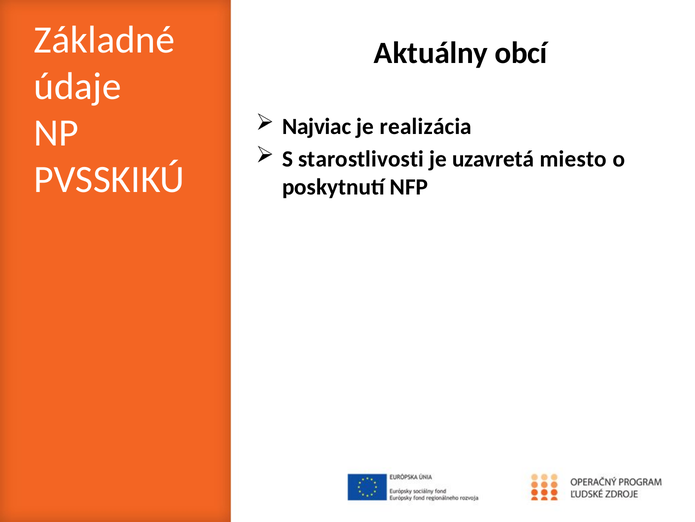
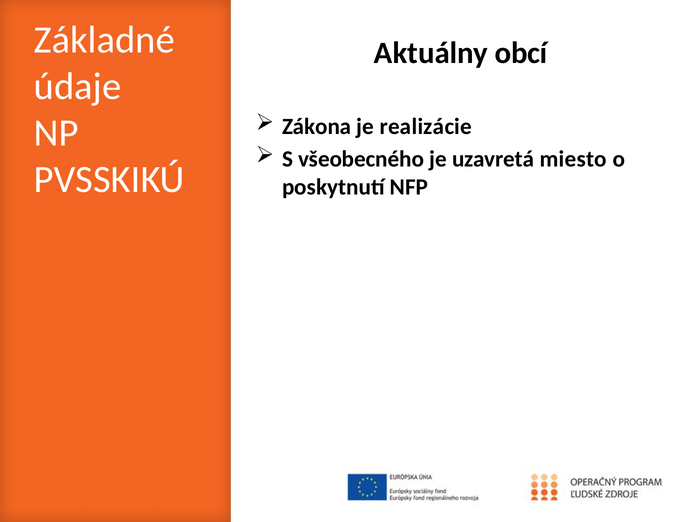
Najviac: Najviac -> Zákona
realizácia: realizácia -> realizácie
starostlivosti: starostlivosti -> všeobecného
